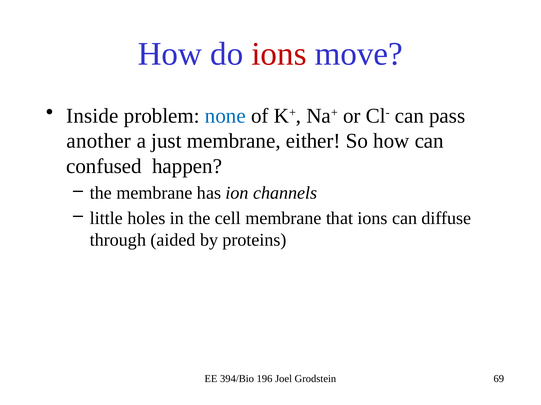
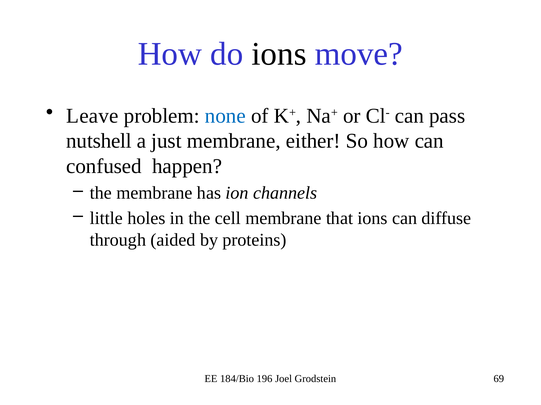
ions at (279, 54) colour: red -> black
Inside: Inside -> Leave
another: another -> nutshell
394/Bio: 394/Bio -> 184/Bio
